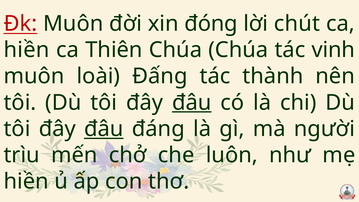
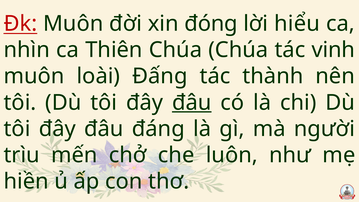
chút: chút -> hiểu
hiền at (27, 50): hiền -> nhìn
đâu at (104, 129) underline: present -> none
